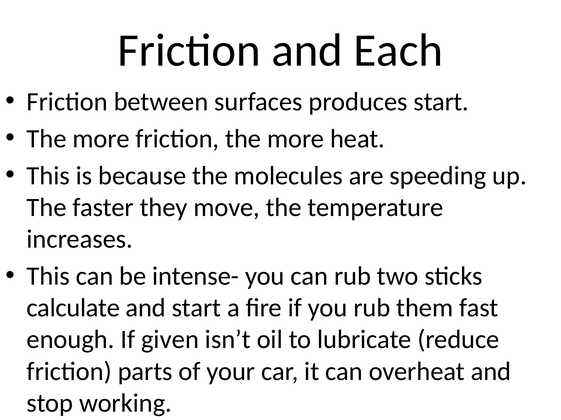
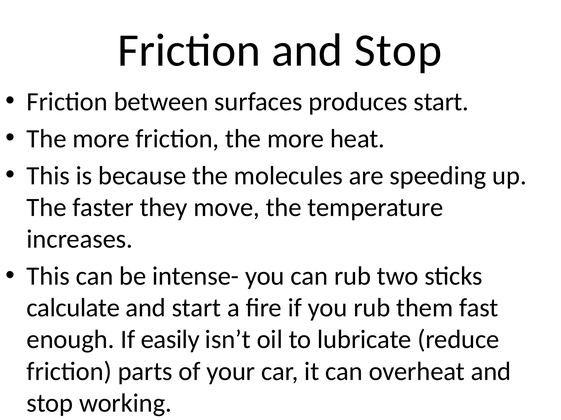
Friction and Each: Each -> Stop
given: given -> easily
